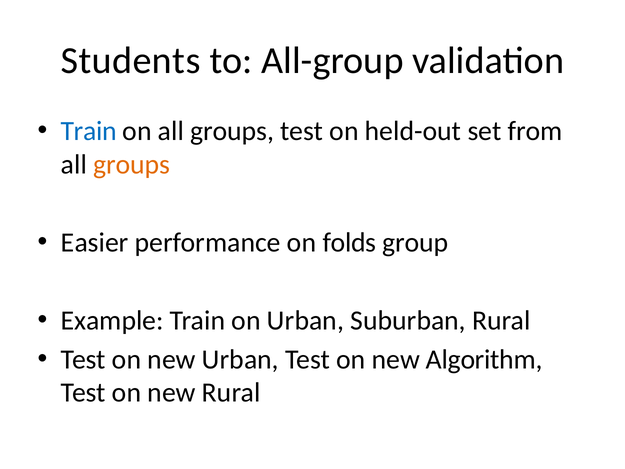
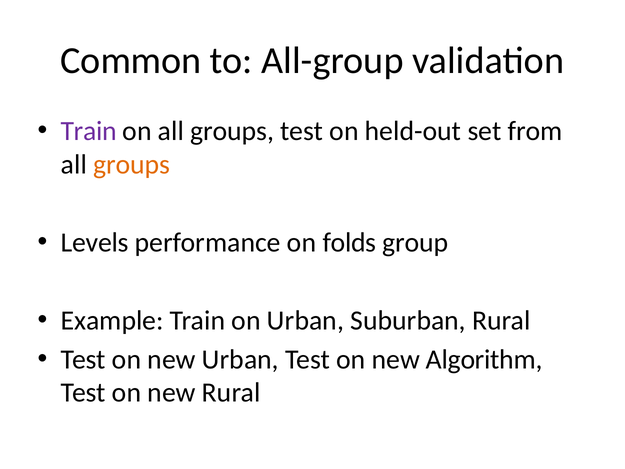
Students: Students -> Common
Train at (89, 131) colour: blue -> purple
Easier: Easier -> Levels
